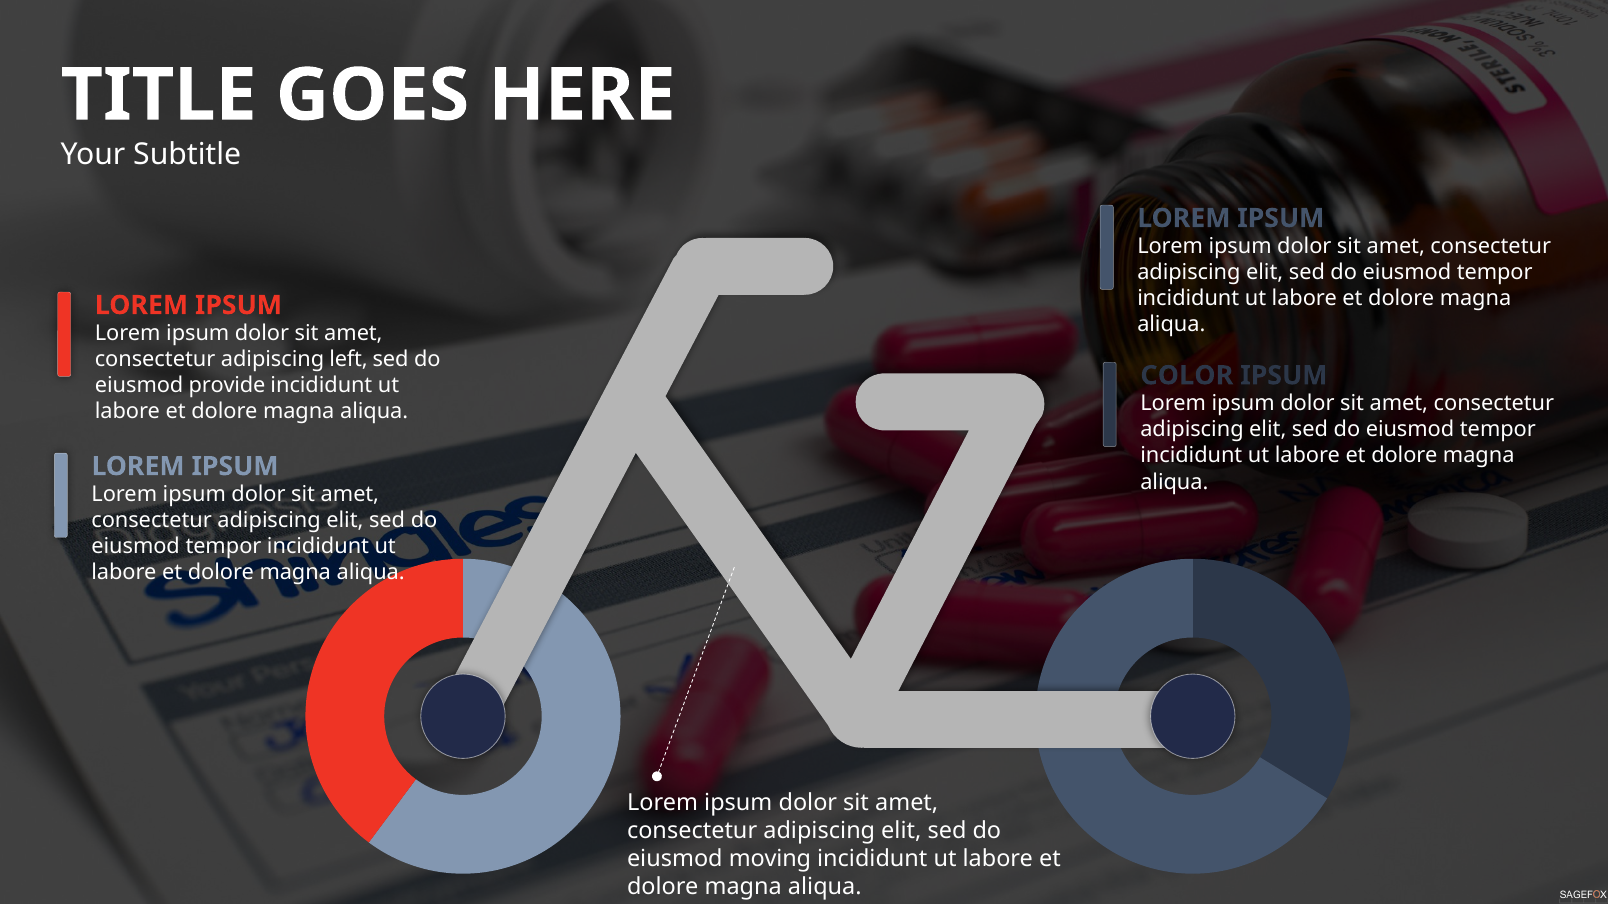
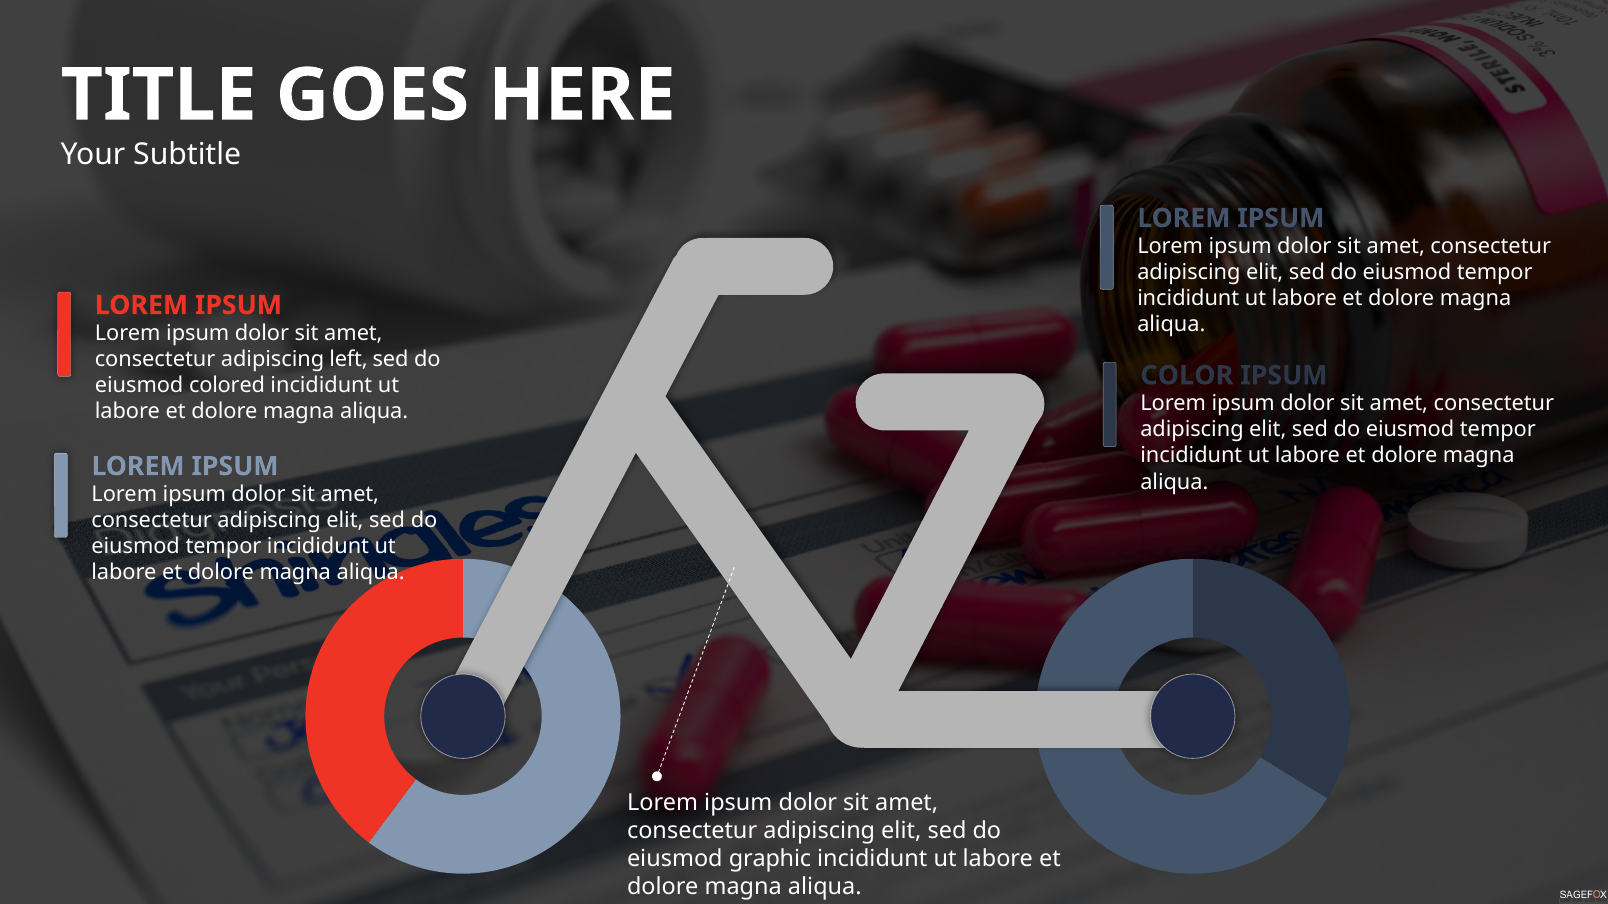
provide: provide -> colored
moving: moving -> graphic
